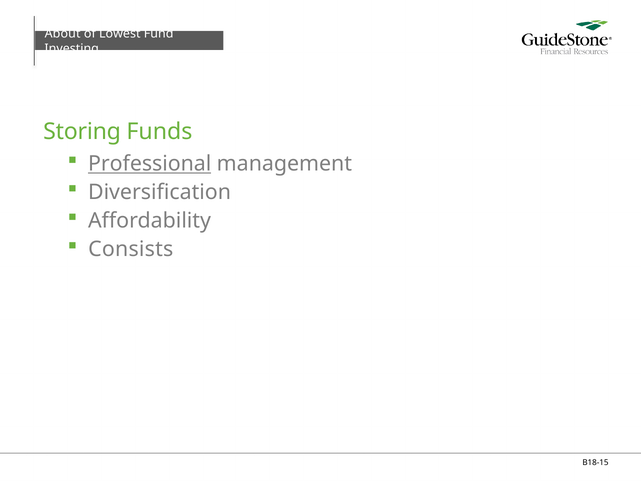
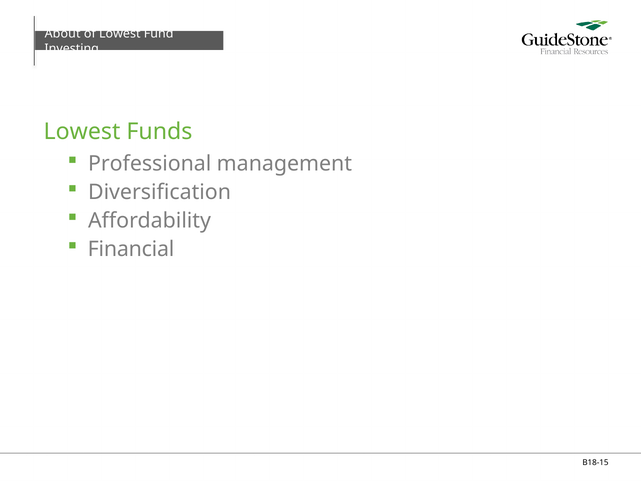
Storing at (82, 132): Storing -> Lowest
Professional underline: present -> none
Consists: Consists -> Financial
